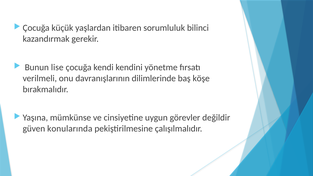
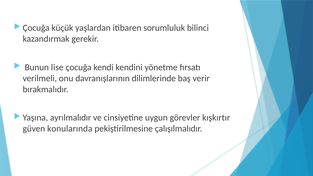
köşe: köşe -> verir
mümkünse: mümkünse -> ayrılmalıdır
değildir: değildir -> kışkırtır
